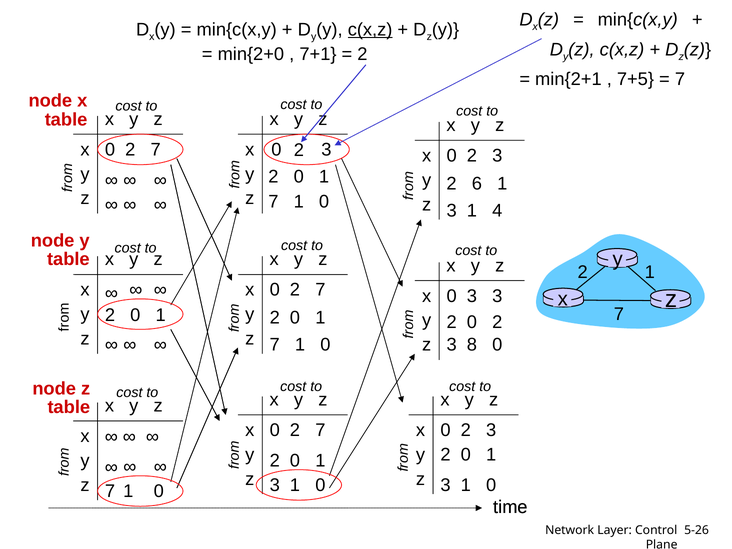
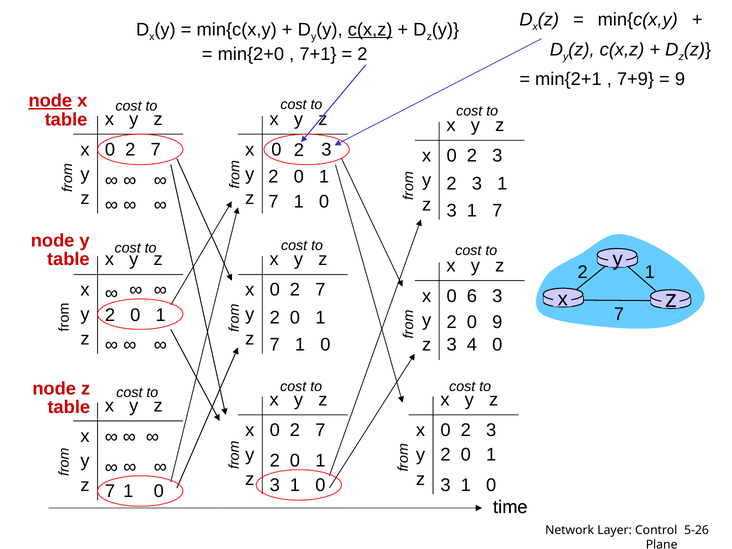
7+5: 7+5 -> 7+9
7 at (680, 79): 7 -> 9
node at (50, 101) underline: none -> present
6 at (477, 184): 6 -> 3
3 1 4: 4 -> 7
0 3: 3 -> 6
2 0 2: 2 -> 9
8: 8 -> 4
